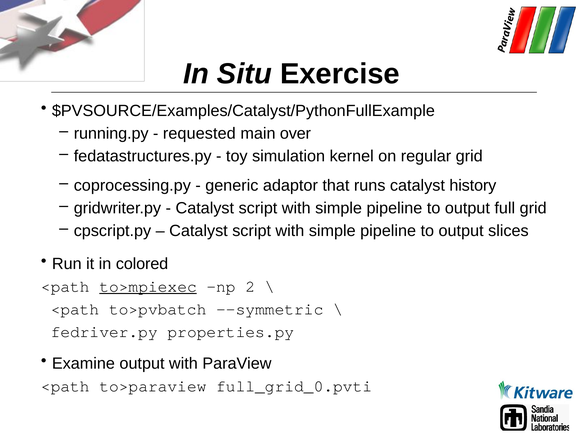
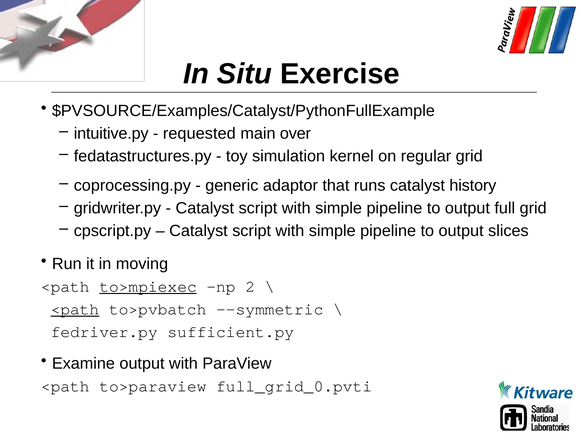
running.py: running.py -> intuitive.py
colored: colored -> moving
<path at (75, 309) underline: none -> present
properties.py: properties.py -> sufficient.py
